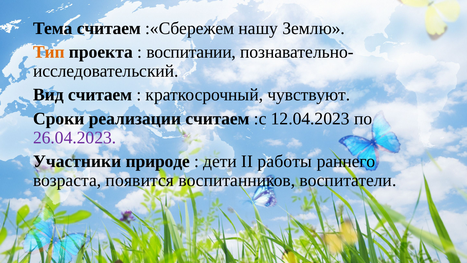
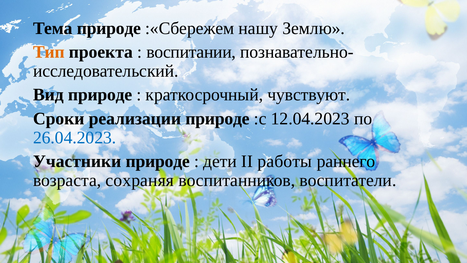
Тема считаем: считаем -> природе
Вид считаем: считаем -> природе
реализации считаем: считаем -> природе
26.04.2023 colour: purple -> blue
появится: появится -> сохраняя
